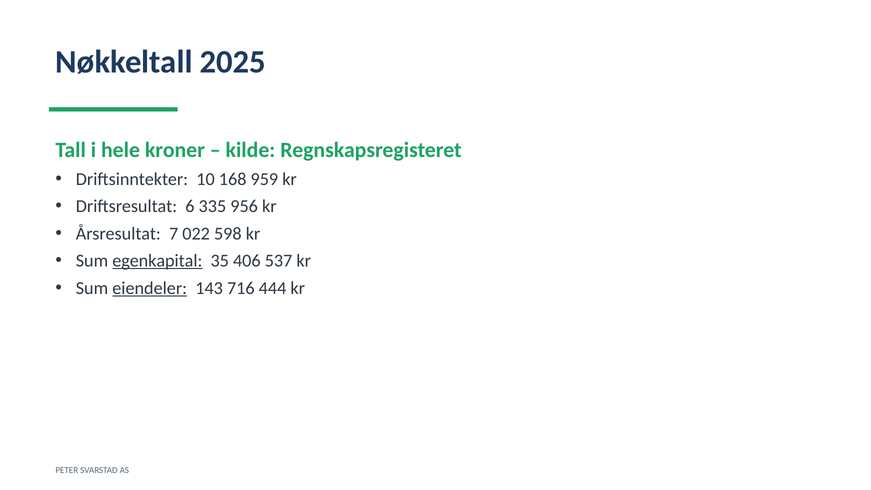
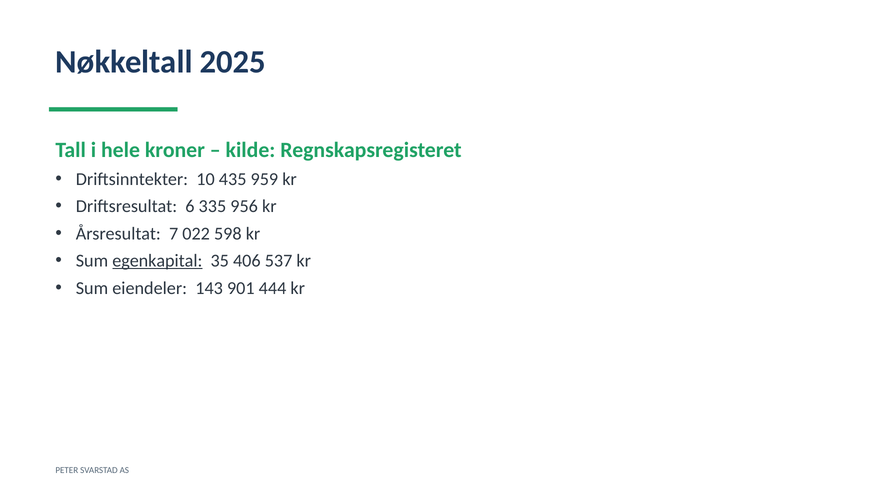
168: 168 -> 435
eiendeler underline: present -> none
716: 716 -> 901
